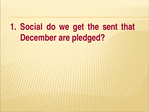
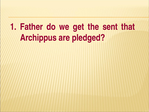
Social: Social -> Father
December: December -> Archippus
